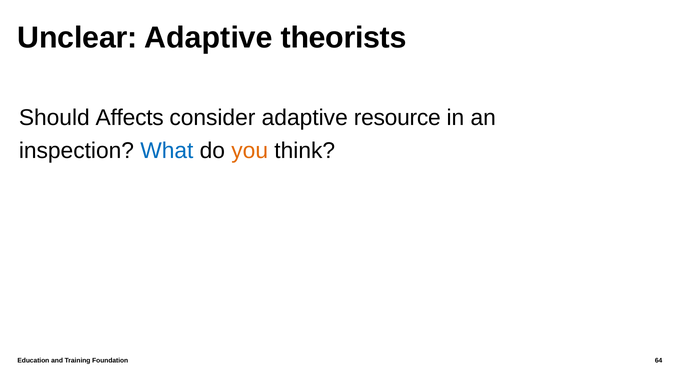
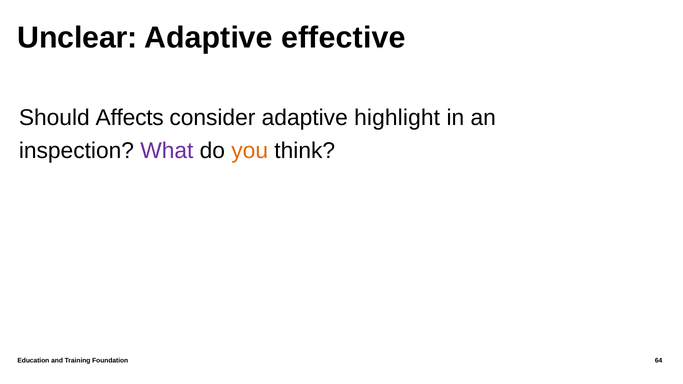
theorists: theorists -> effective
resource: resource -> highlight
What colour: blue -> purple
